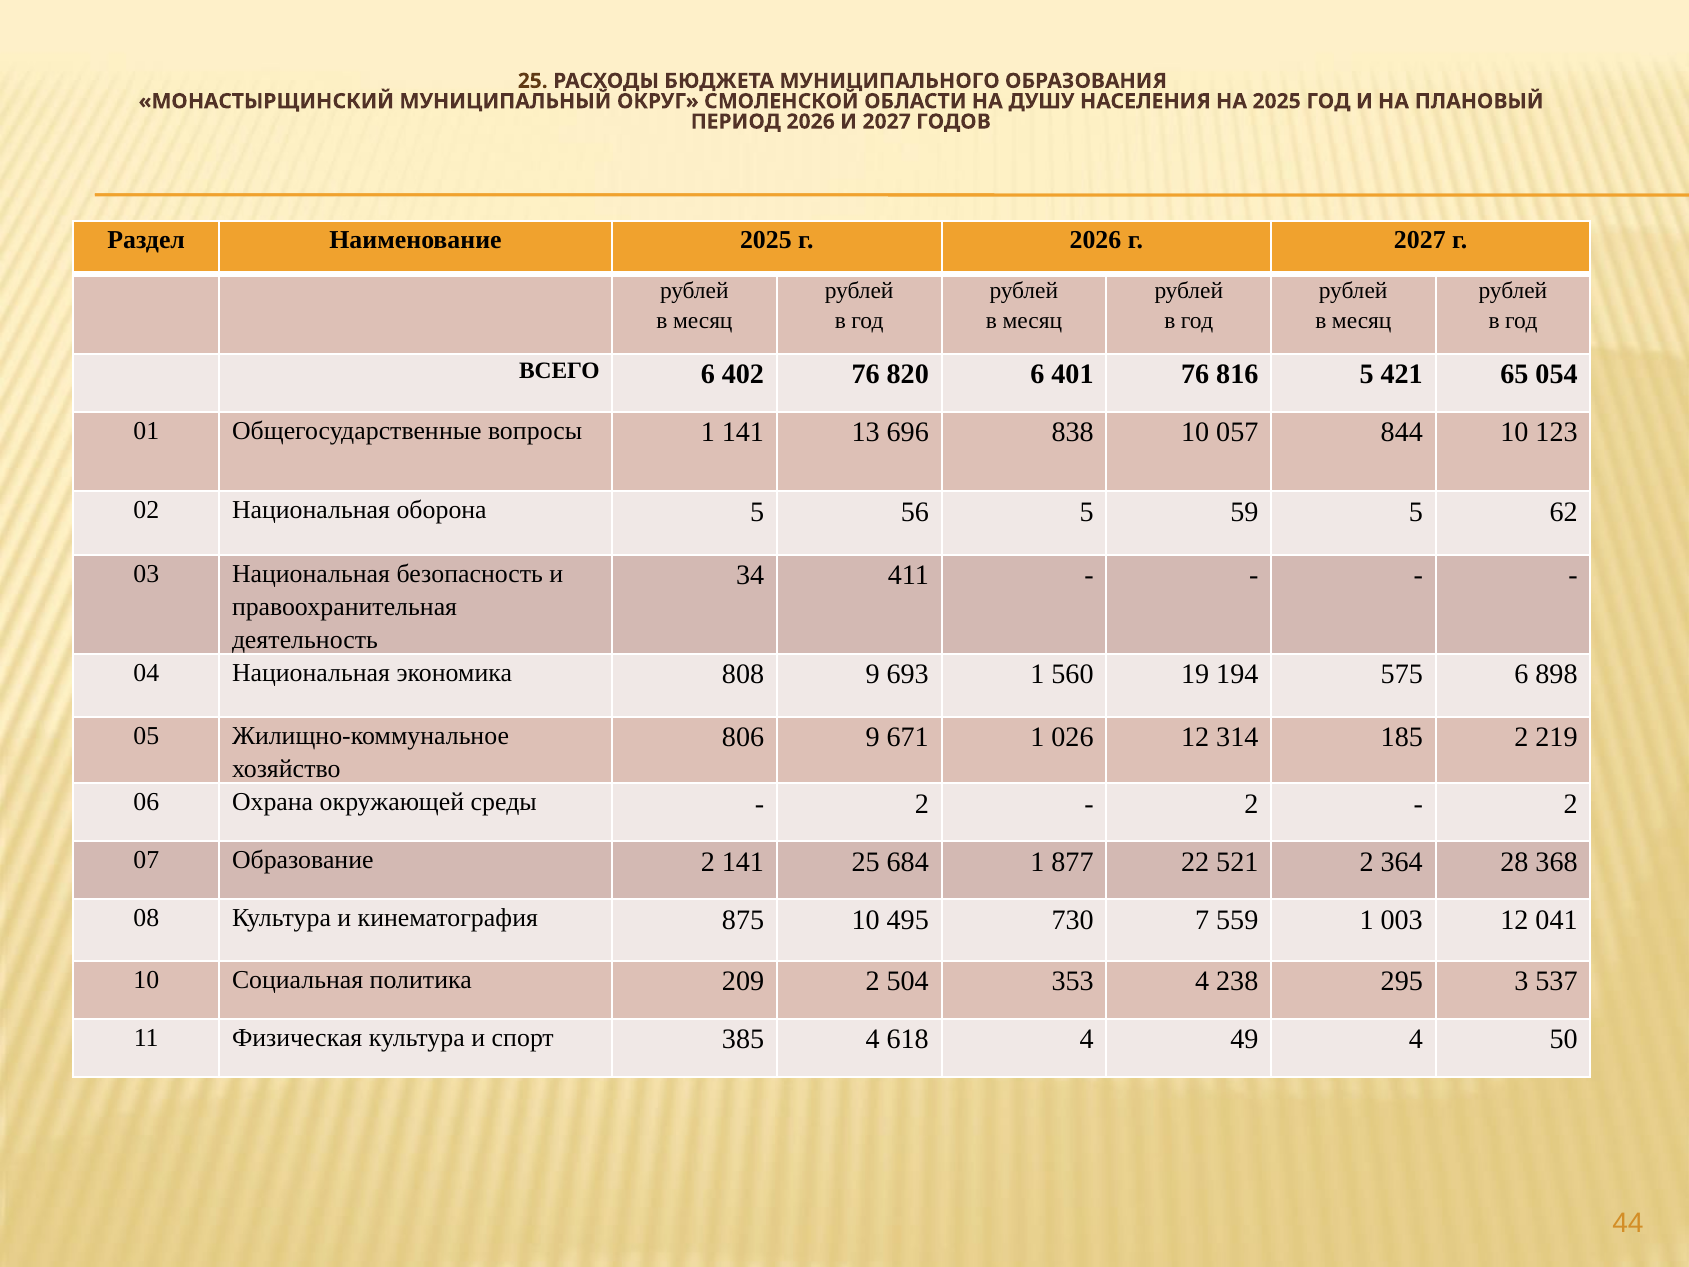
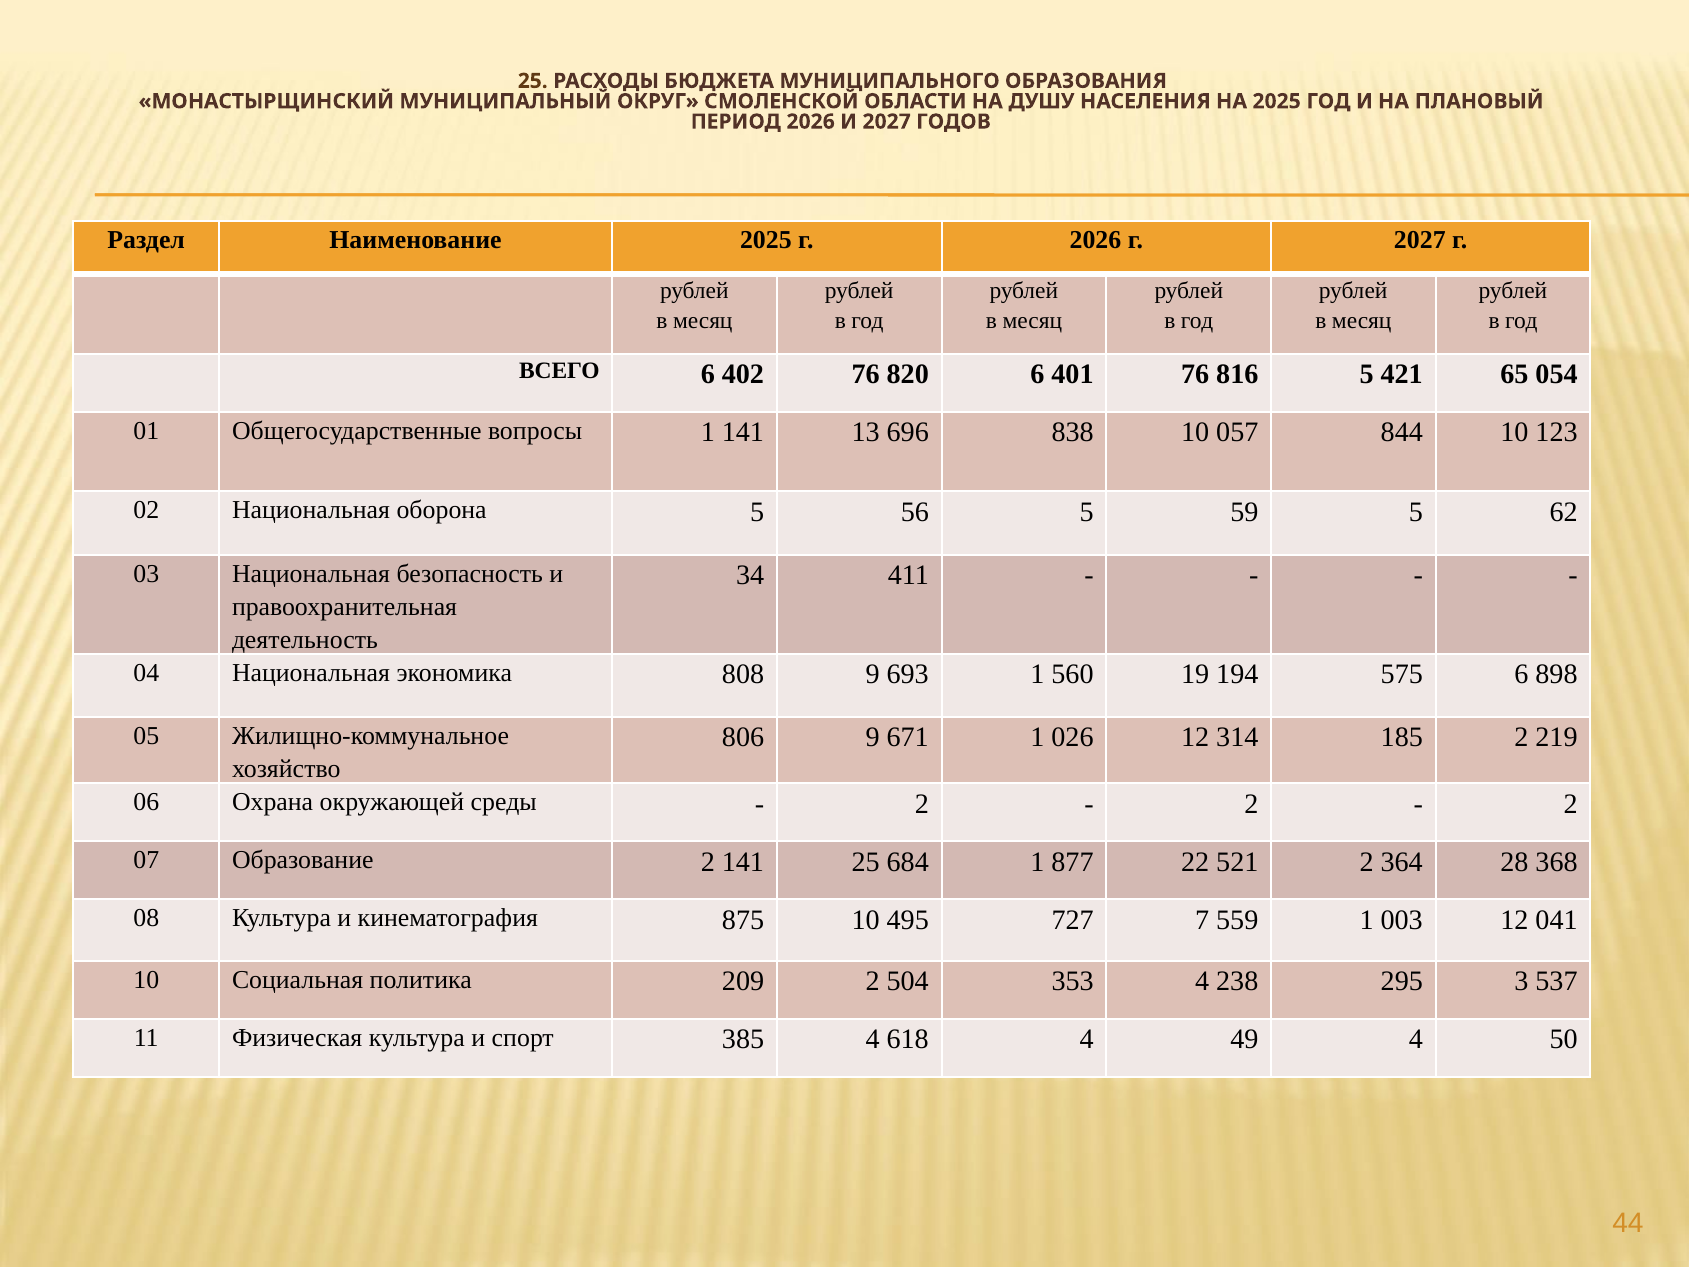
730: 730 -> 727
